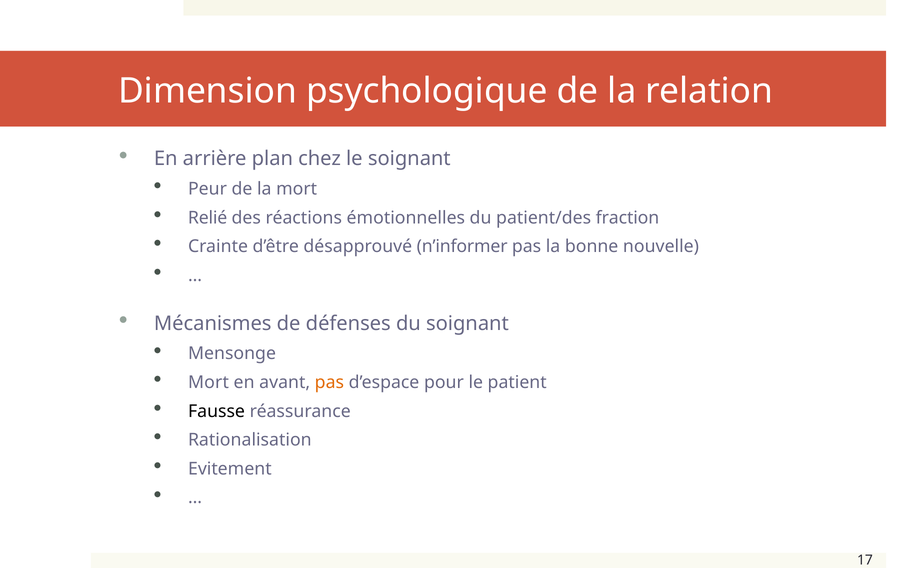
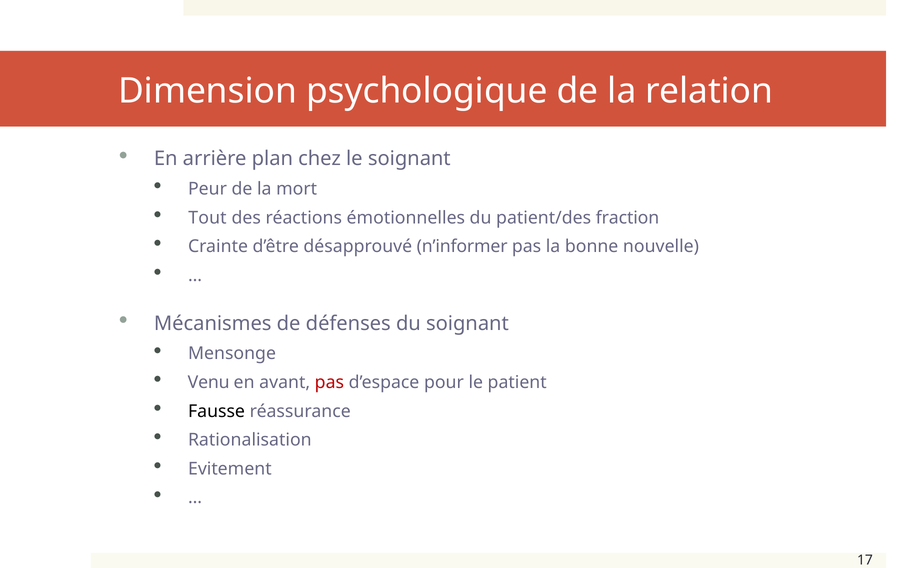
Relié: Relié -> Tout
Mort at (208, 383): Mort -> Venu
pas at (329, 383) colour: orange -> red
